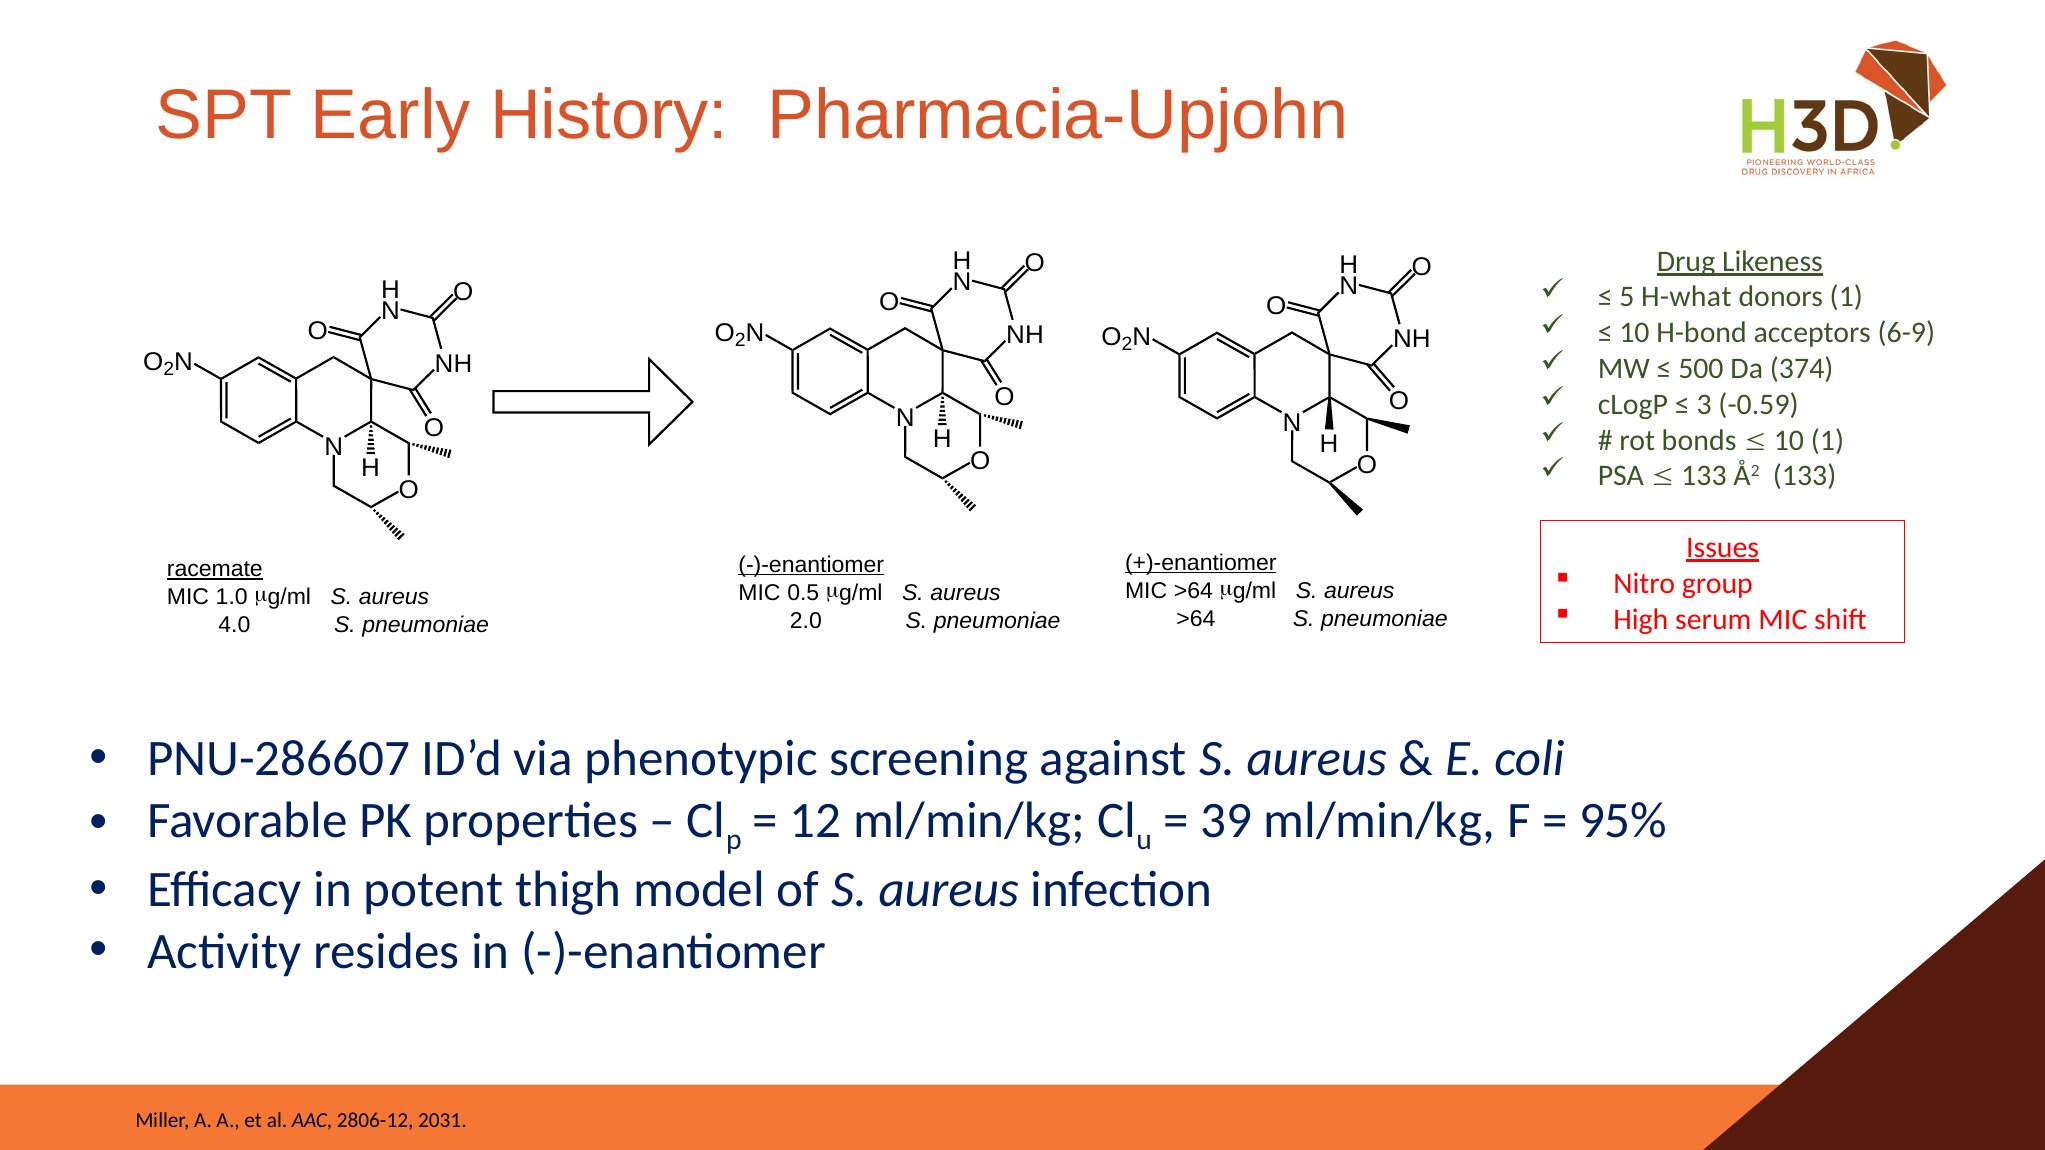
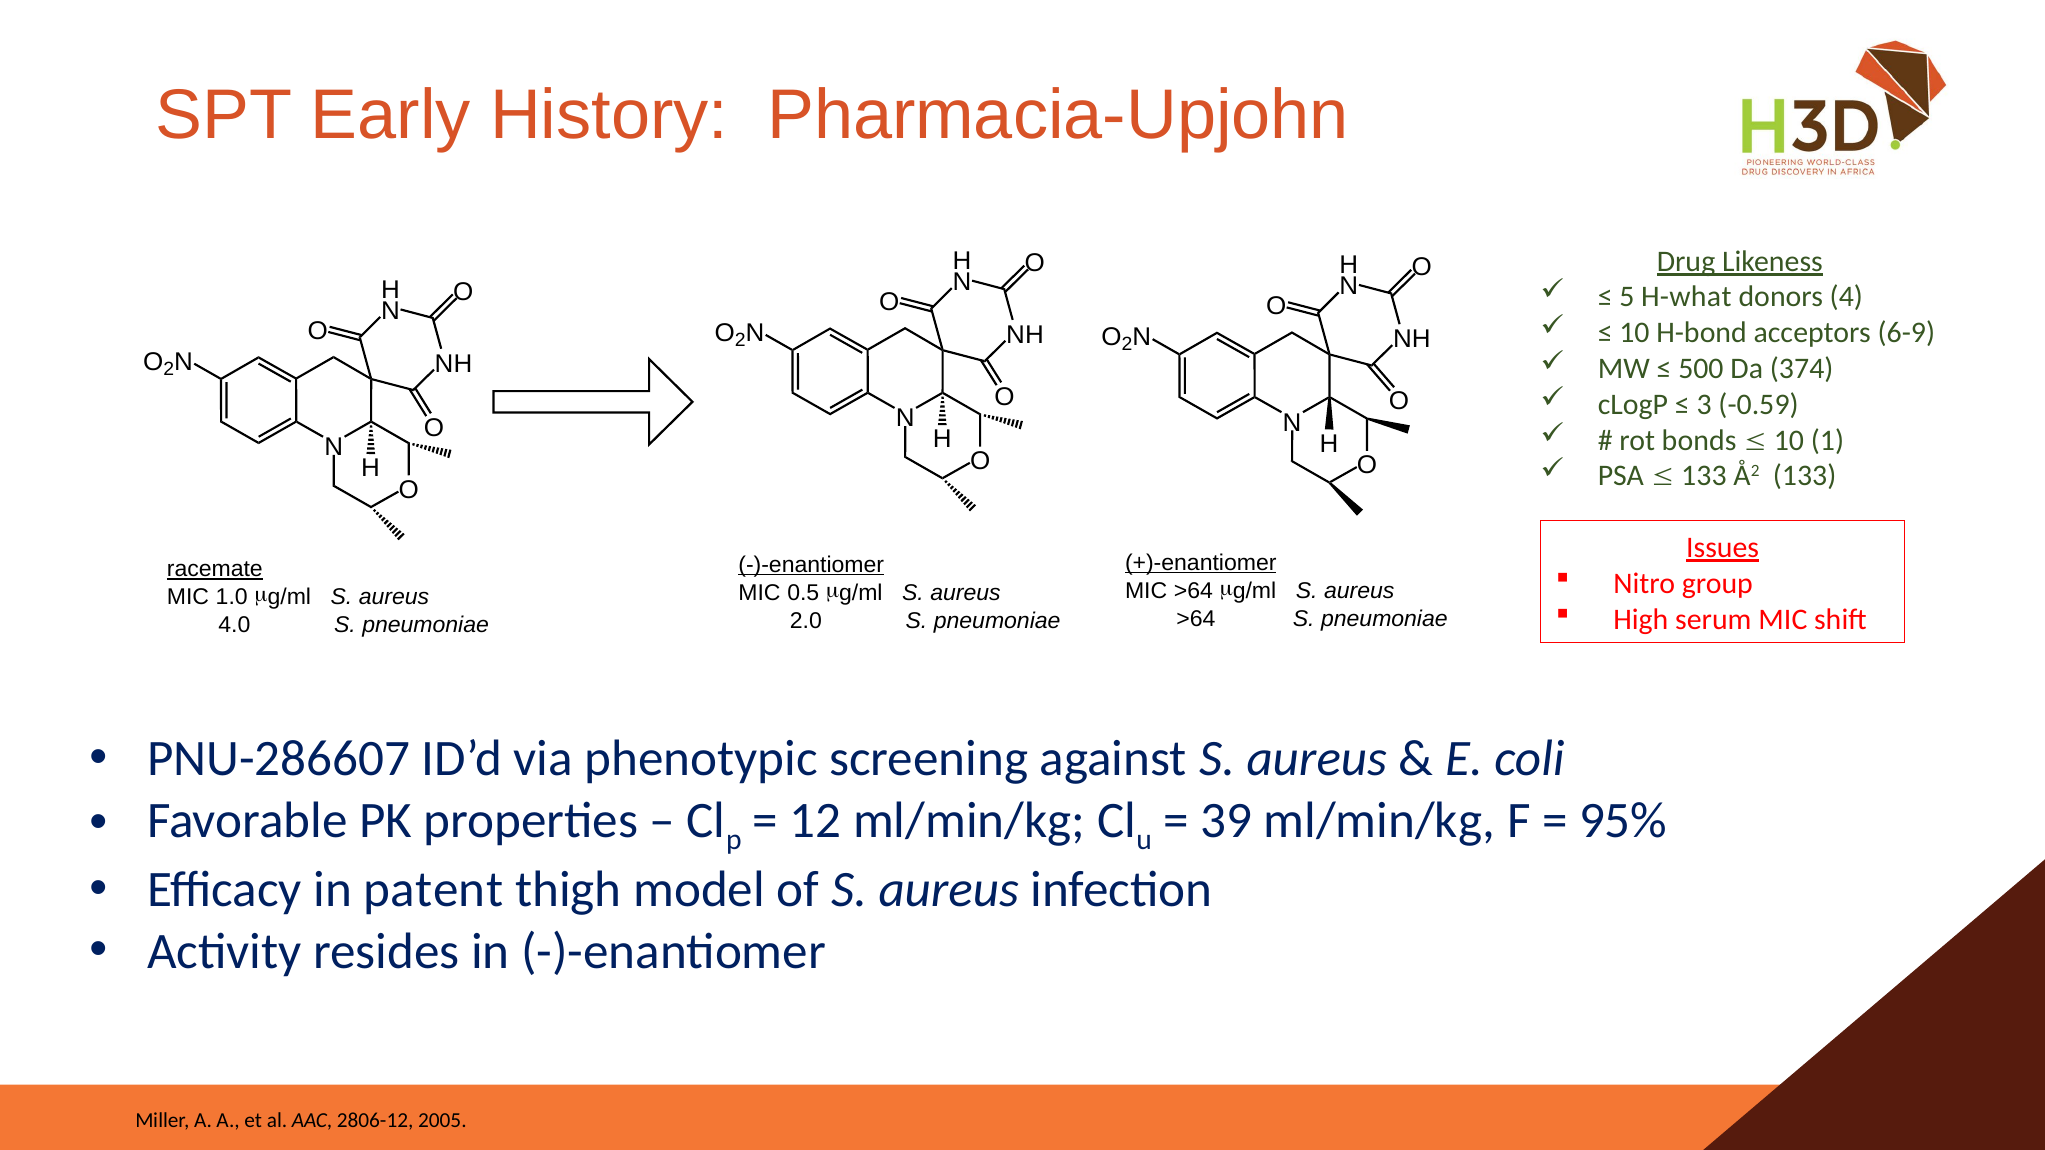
donors 1: 1 -> 4
potent: potent -> patent
2031: 2031 -> 2005
